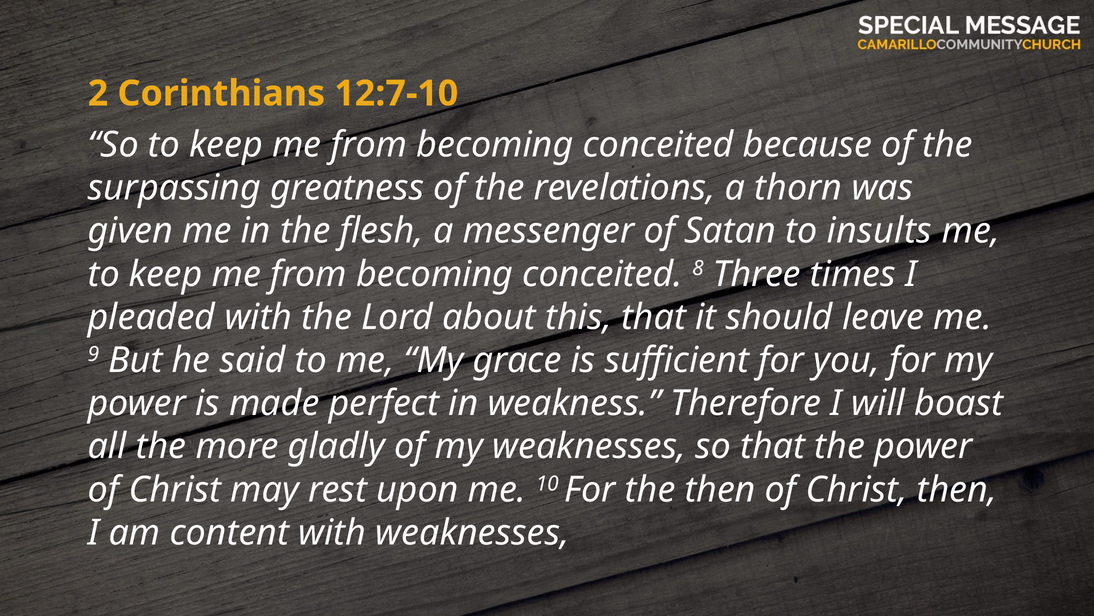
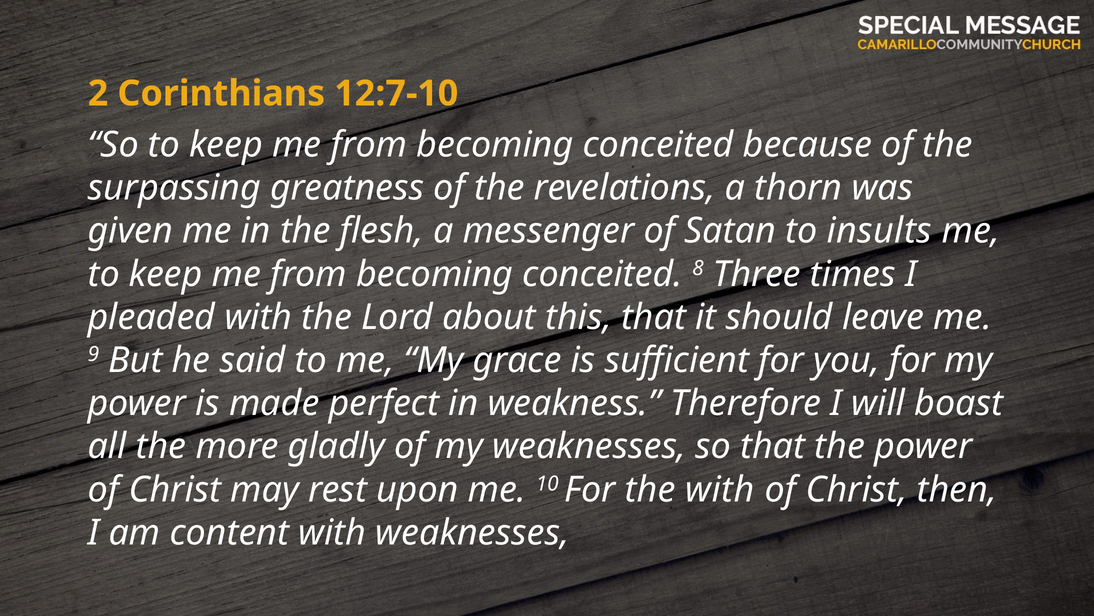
the then: then -> with
